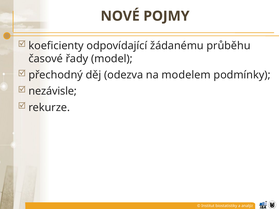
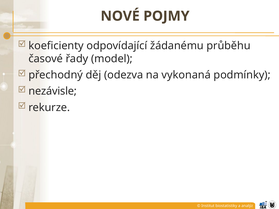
modelem: modelem -> vykonaná
